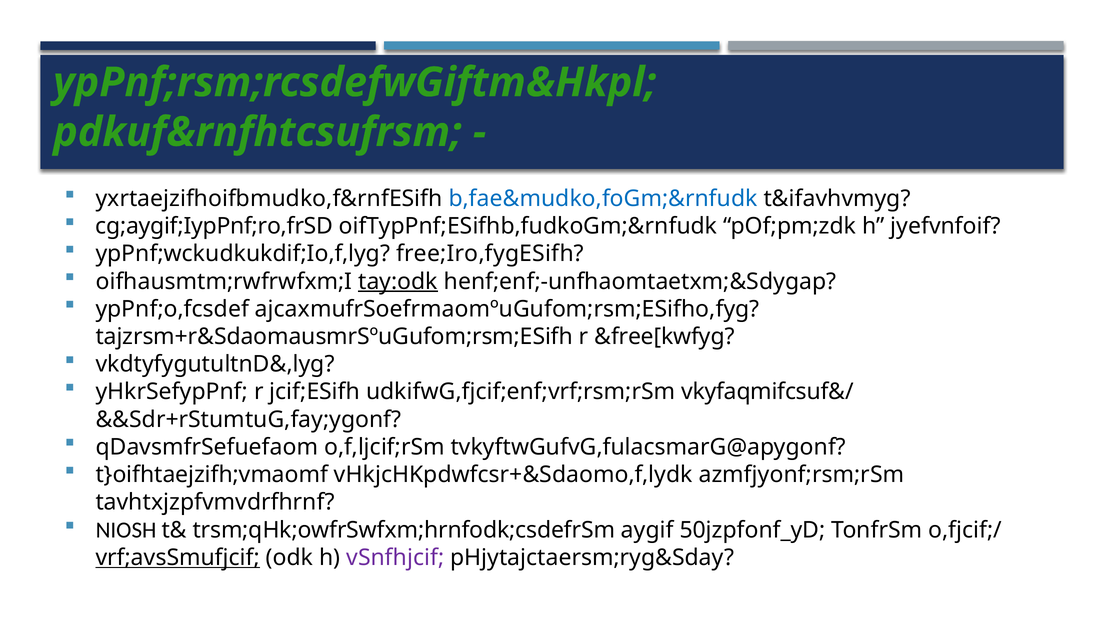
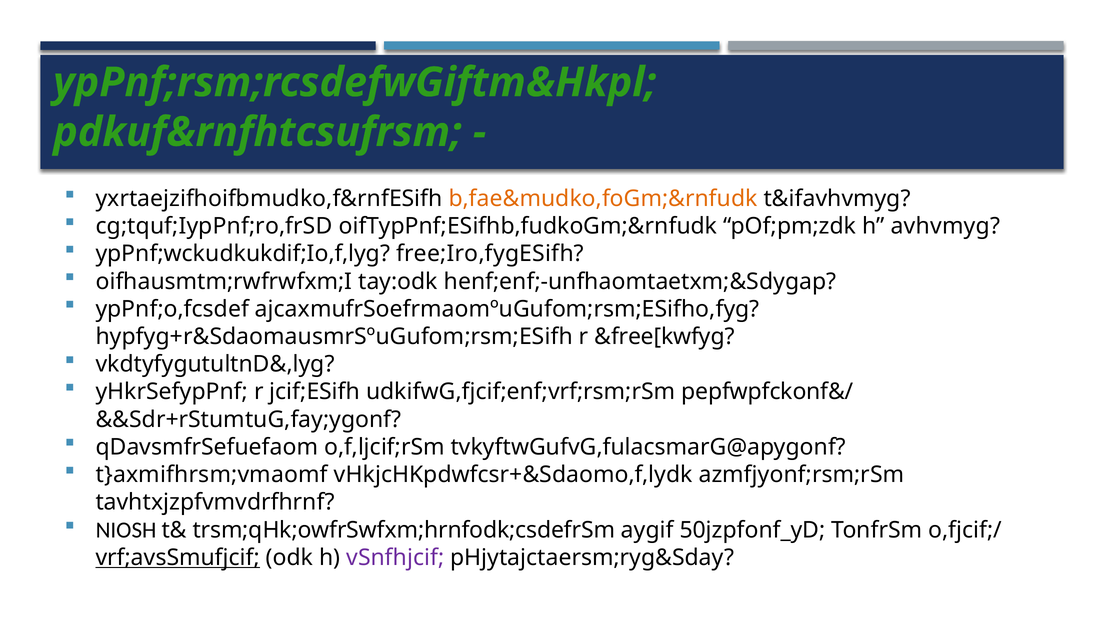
b,fae&mudko,foGm;&rnfudk colour: blue -> orange
cg;aygif;IypPnf;ro,frSD: cg;aygif;IypPnf;ro,frSD -> cg;tquf;IypPnf;ro,frSD
jyefvnfoif: jyefvnfoif -> avhvmyg
tay:odk underline: present -> none
tajzrsm+r&SdaomausmrSºuGufom;rsm;ESifh: tajzrsm+r&SdaomausmrSºuGufom;rsm;ESifh -> hypfyg+r&SdaomausmrSºuGufom;rsm;ESifh
vkyfaqmifcsuf&/: vkyfaqmifcsuf&/ -> pepfwpfckonf&/
t}oifhtaejzifh;vmaomf: t}oifhtaejzifh;vmaomf -> t}axmifhrsm;vmaomf
